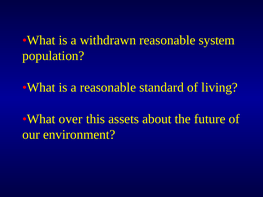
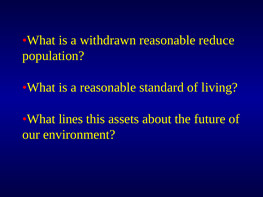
system: system -> reduce
over: over -> lines
